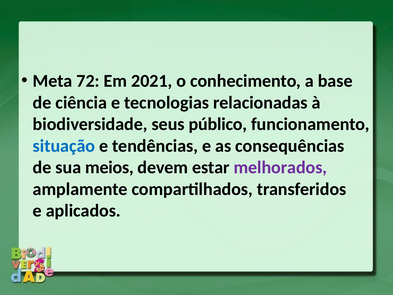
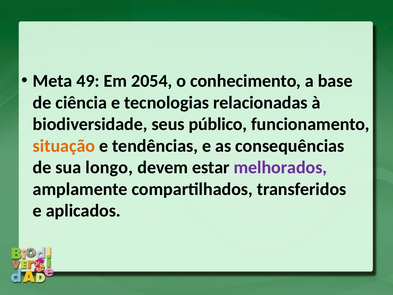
72: 72 -> 49
2021: 2021 -> 2054
situação colour: blue -> orange
meios: meios -> longo
